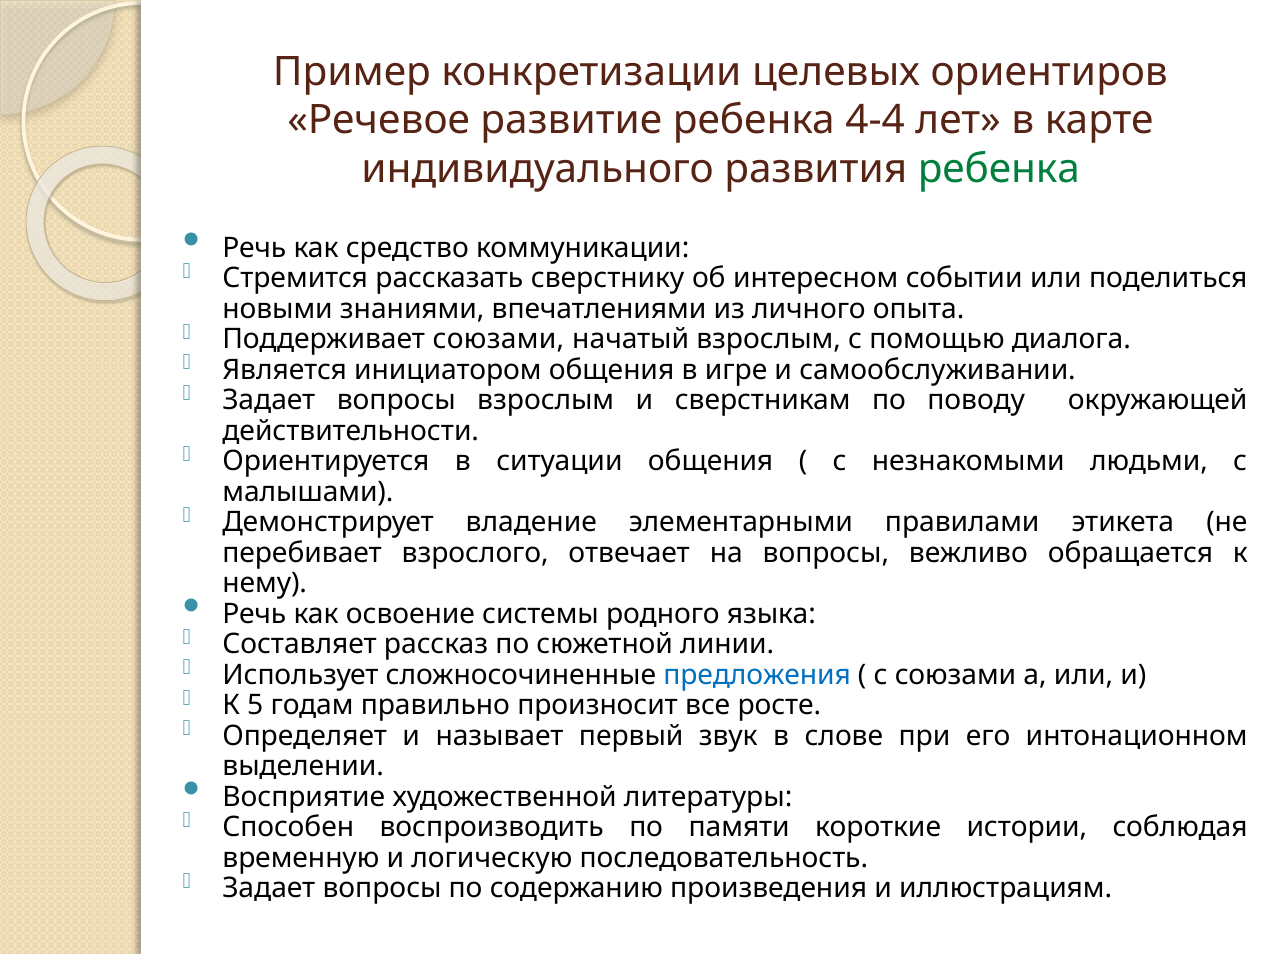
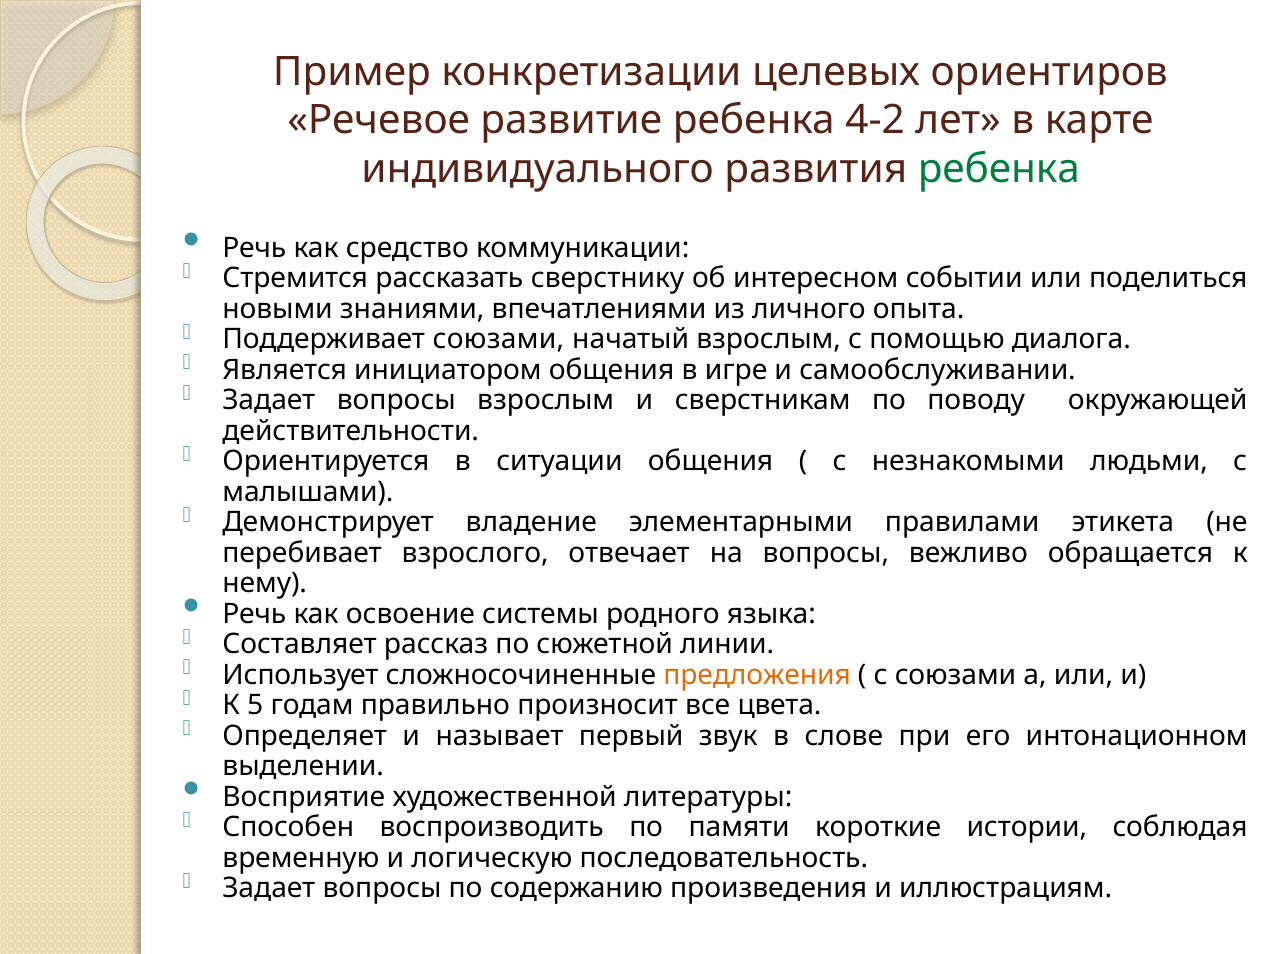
4-4: 4-4 -> 4-2
предложения colour: blue -> orange
росте: росте -> цвета
